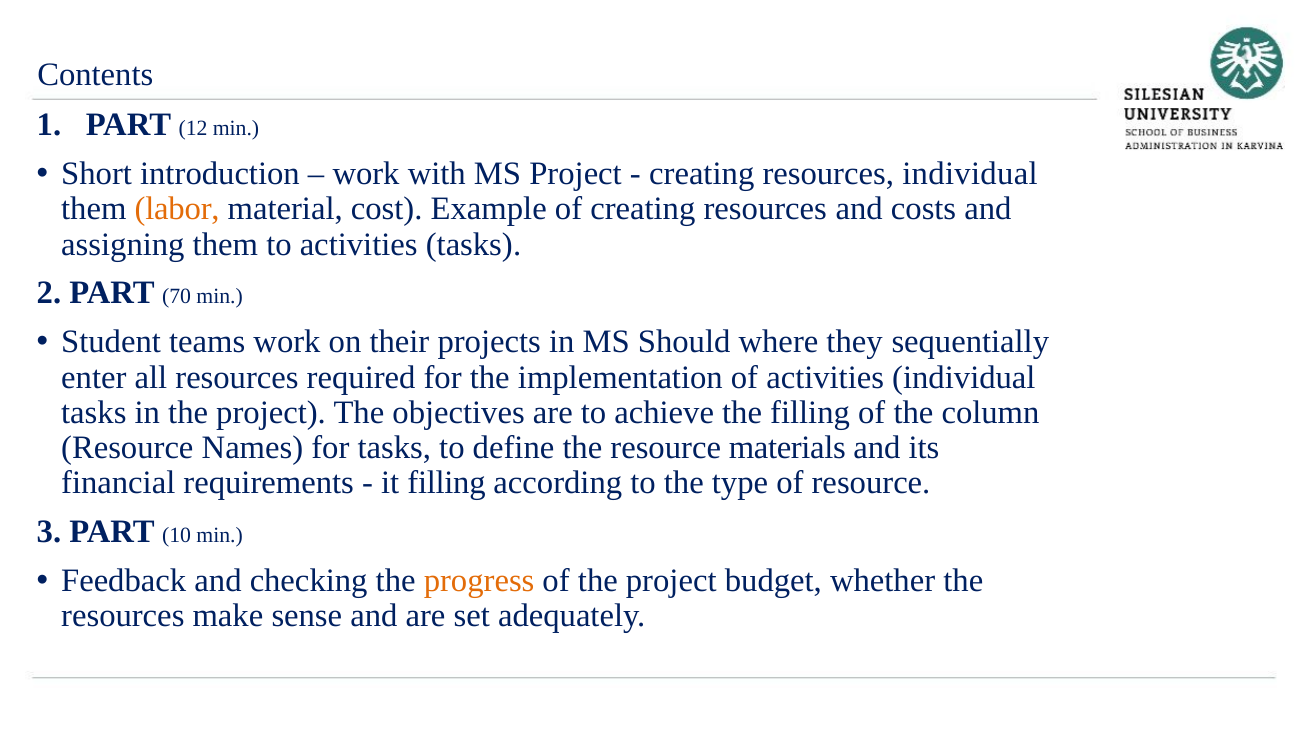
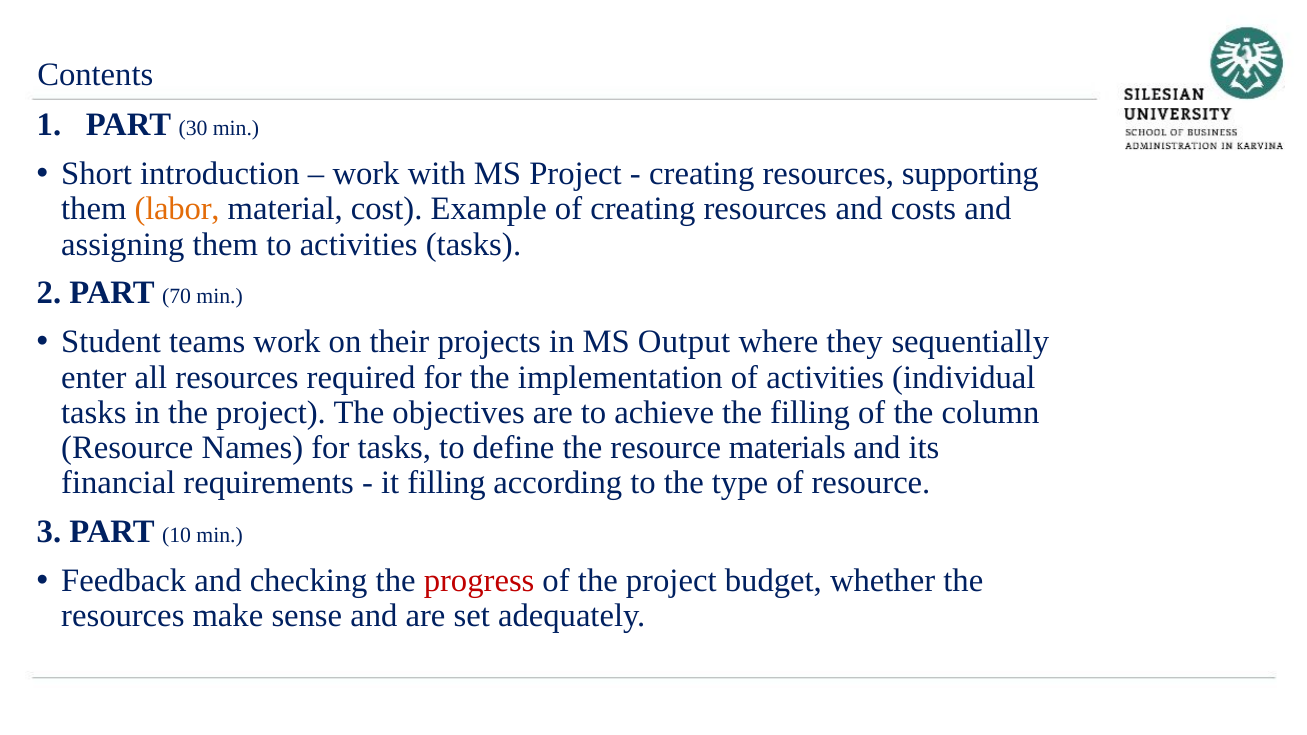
12: 12 -> 30
resources individual: individual -> supporting
Should: Should -> Output
progress colour: orange -> red
